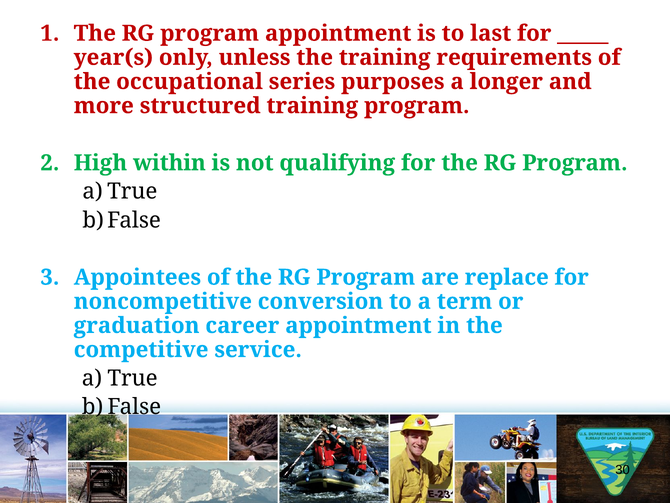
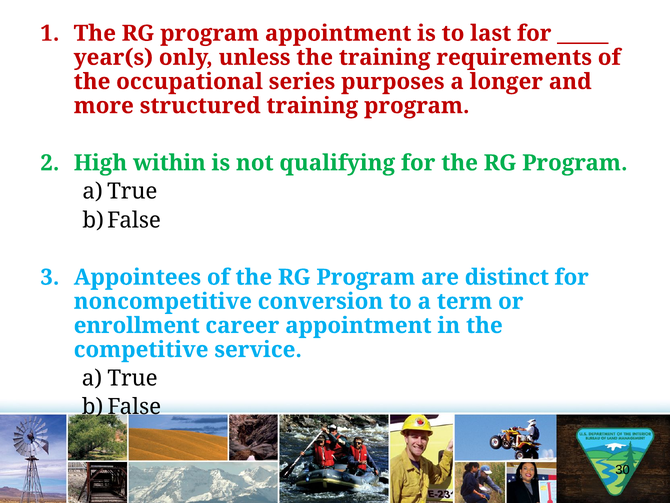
replace: replace -> distinct
graduation: graduation -> enrollment
